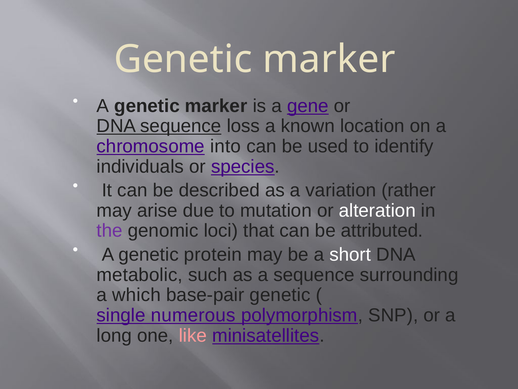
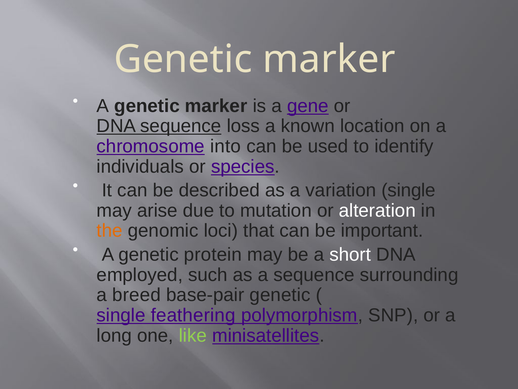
variation rather: rather -> single
the colour: purple -> orange
attributed: attributed -> important
metabolic: metabolic -> employed
which: which -> breed
numerous: numerous -> feathering
like colour: pink -> light green
